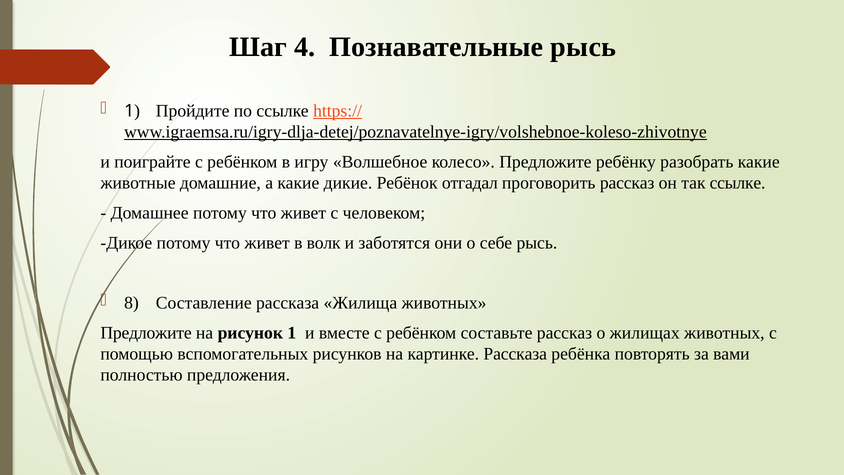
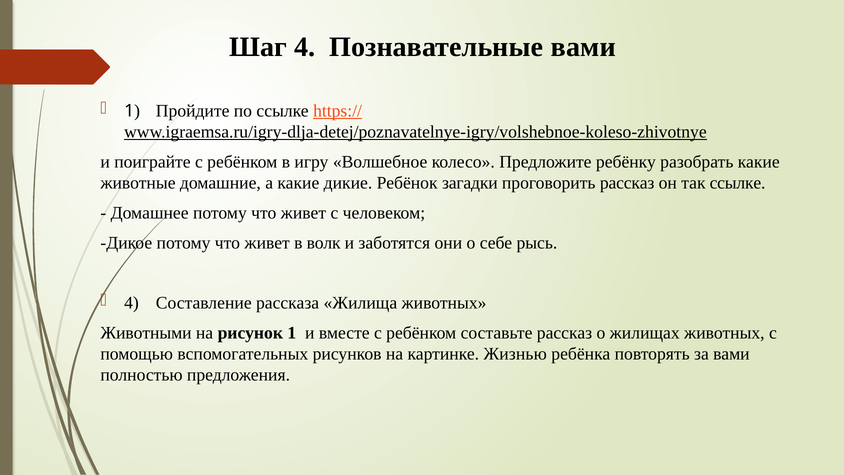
Познавательные рысь: рысь -> вами
отгадал: отгадал -> загадки
8 at (132, 303): 8 -> 4
Предложите at (146, 333): Предложите -> Животными
картинке Рассказа: Рассказа -> Жизнью
